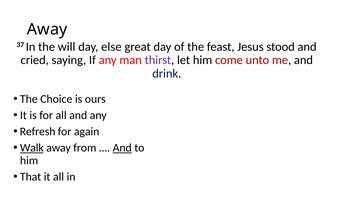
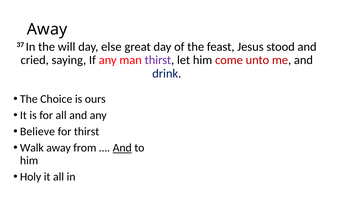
Refresh: Refresh -> Believe
for again: again -> thirst
Walk underline: present -> none
That: That -> Holy
